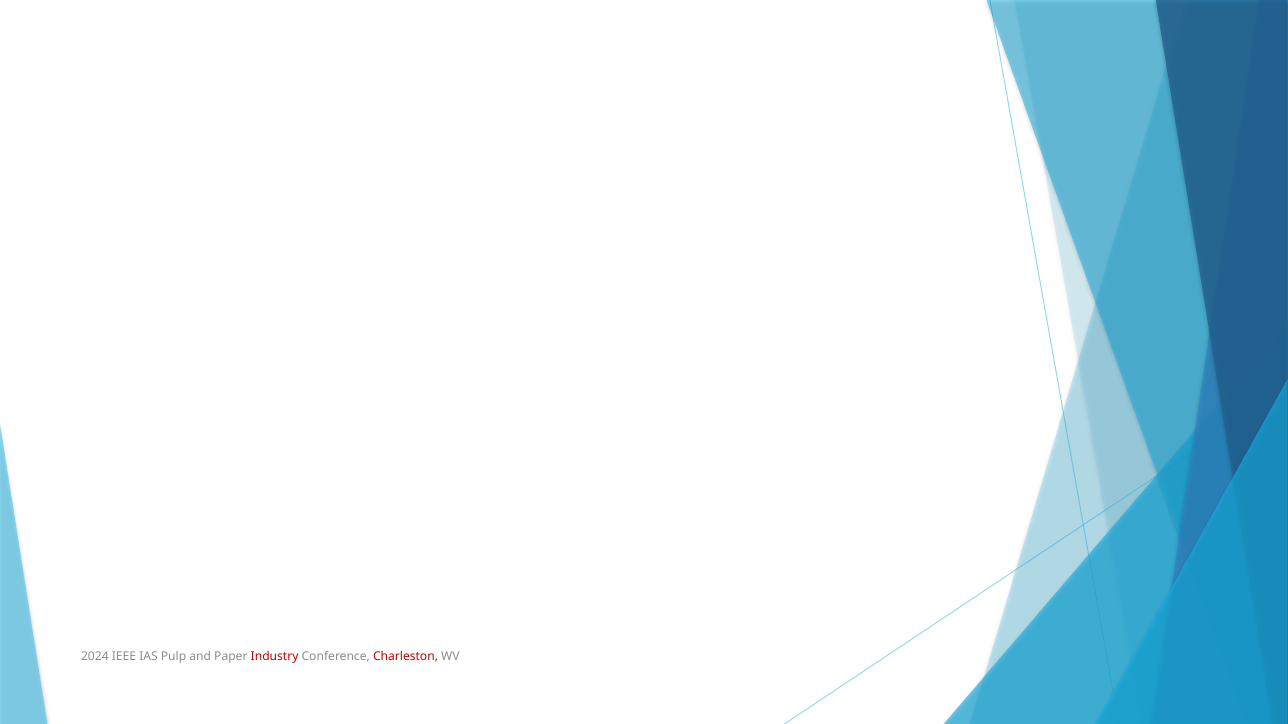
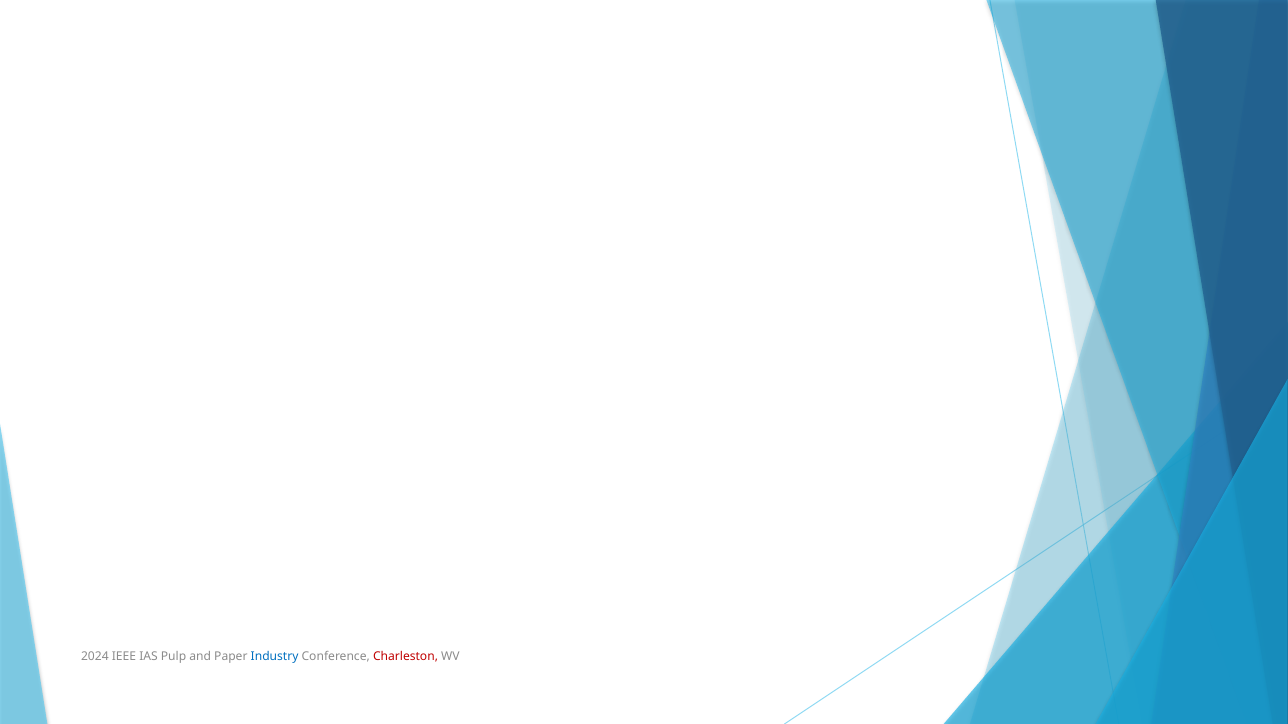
Industry colour: red -> blue
